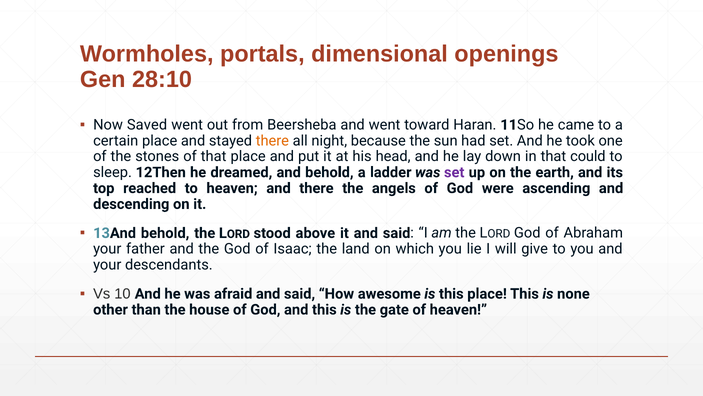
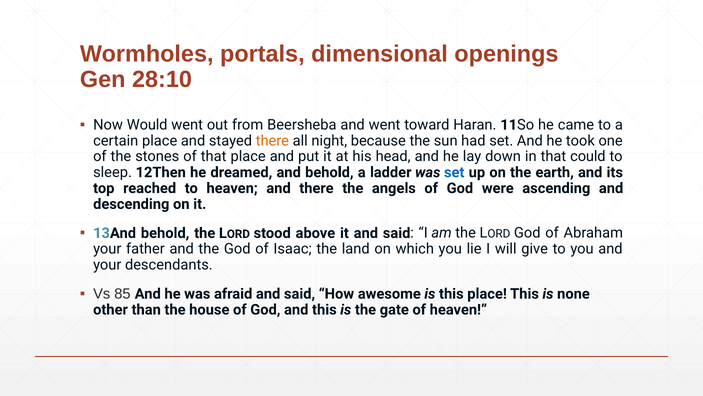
Saved: Saved -> Would
set at (454, 172) colour: purple -> blue
10: 10 -> 85
